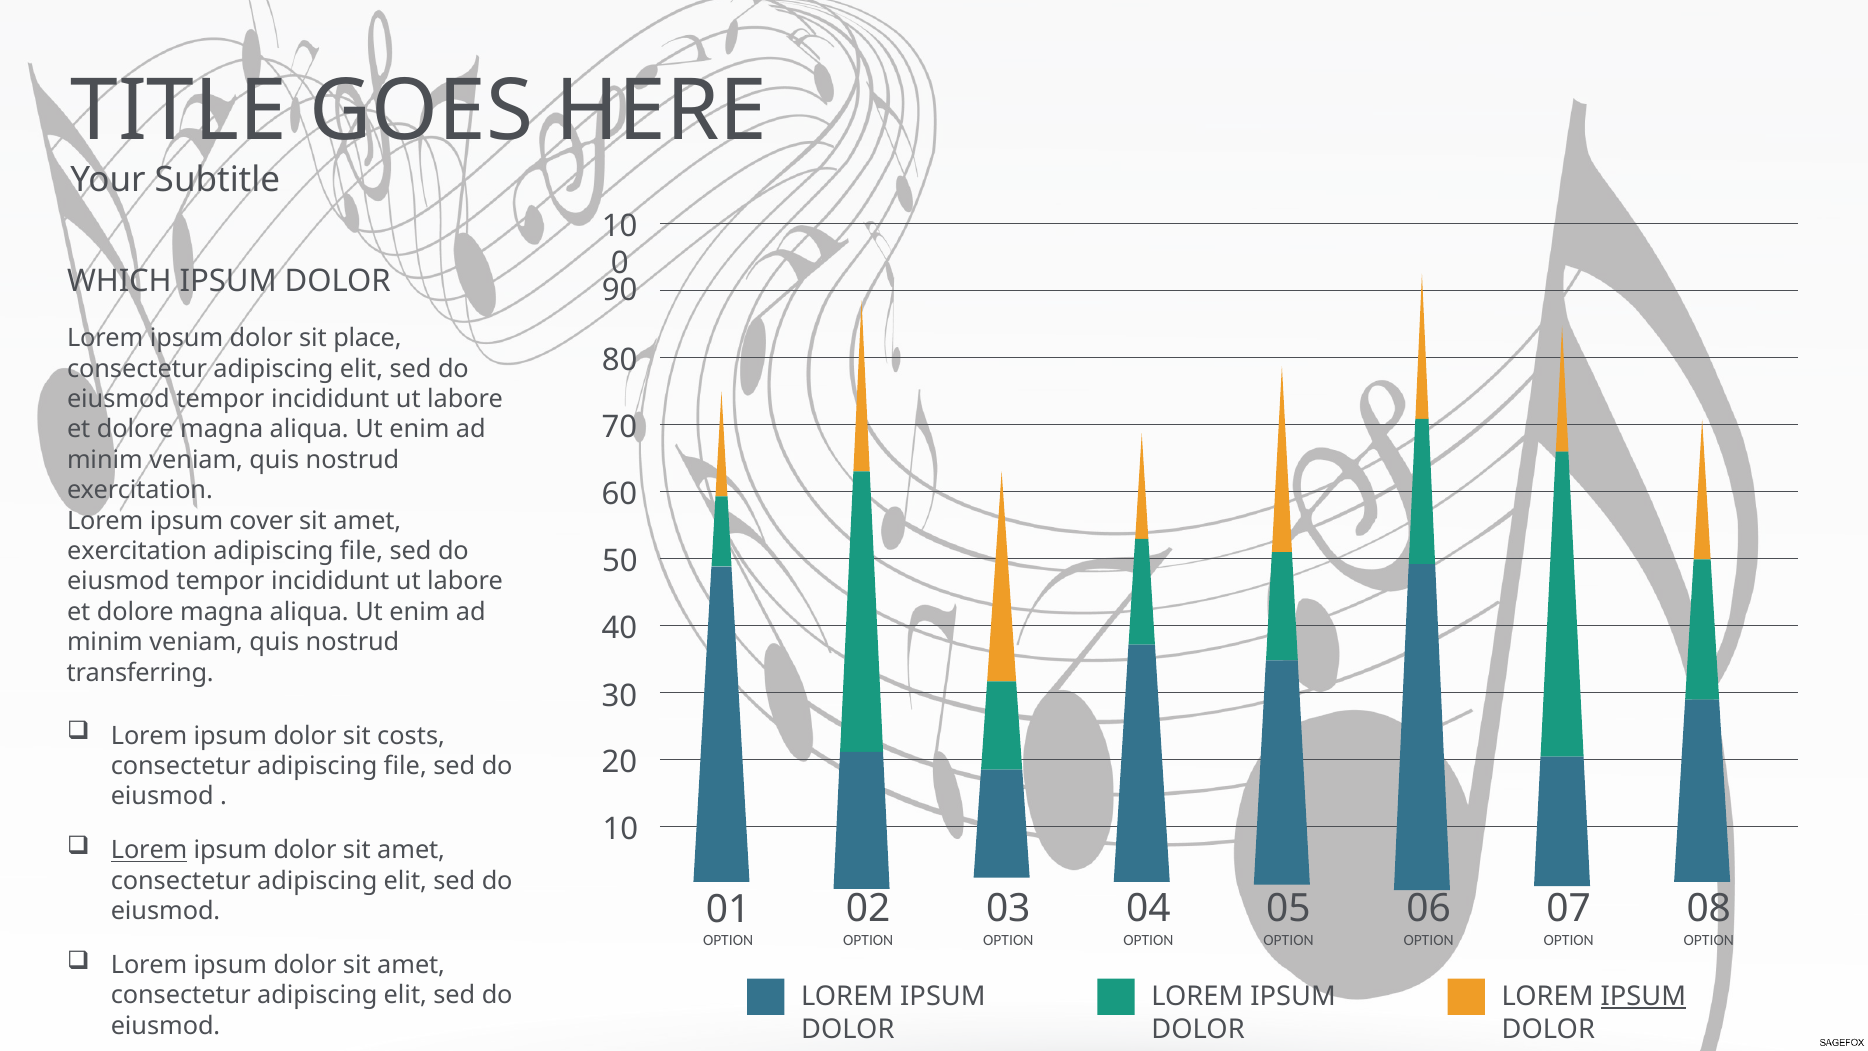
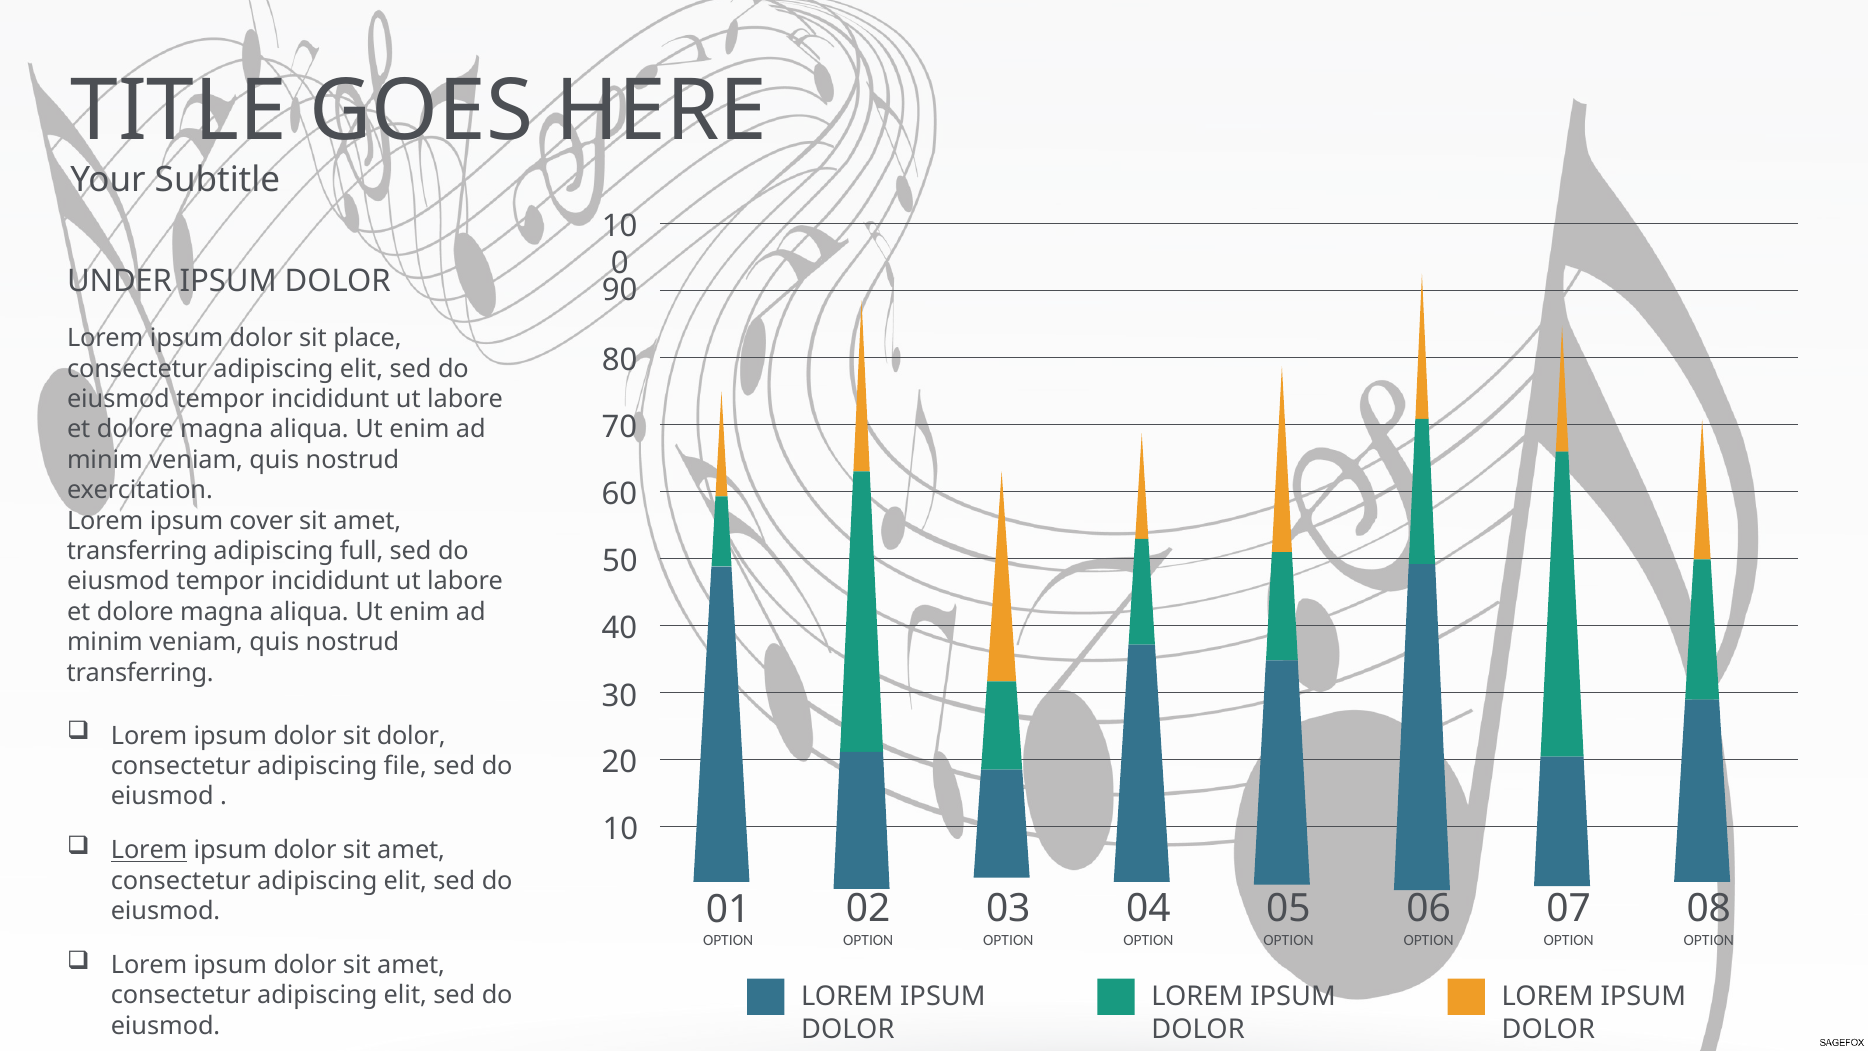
WHICH: WHICH -> UNDER
exercitation at (137, 551): exercitation -> transferring
file at (362, 551): file -> full
sit costs: costs -> dolor
IPSUM at (1643, 996) underline: present -> none
